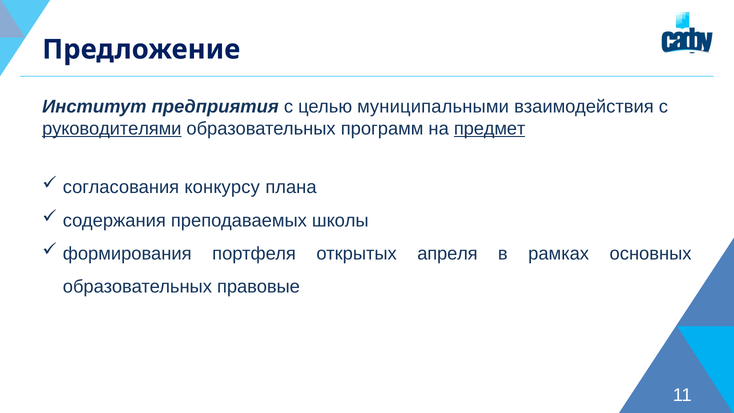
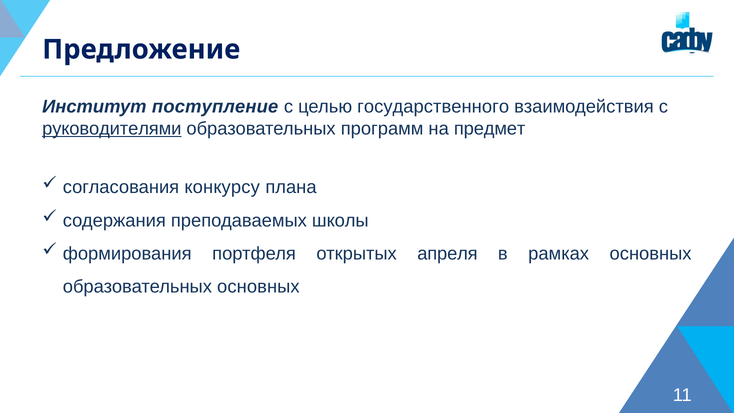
предприятия: предприятия -> поступление
муниципальными: муниципальными -> государственного
предмет underline: present -> none
образовательных правовые: правовые -> основных
